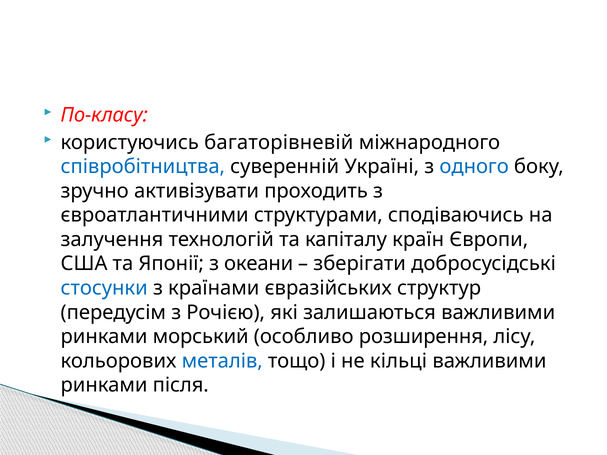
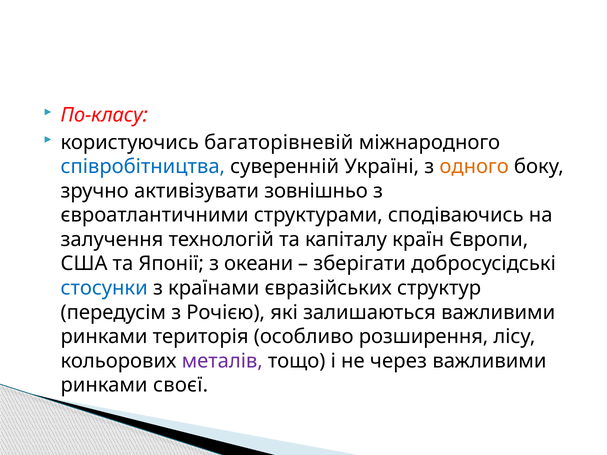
одного colour: blue -> orange
проходить: проходить -> зовнішньо
морський: морський -> територія
металів colour: blue -> purple
кільці: кільці -> через
після: після -> своєї
